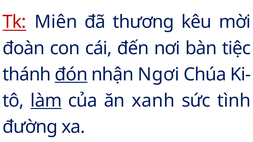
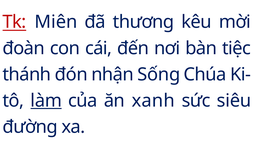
đón underline: present -> none
Ngơi: Ngơi -> Sống
tình: tình -> siêu
